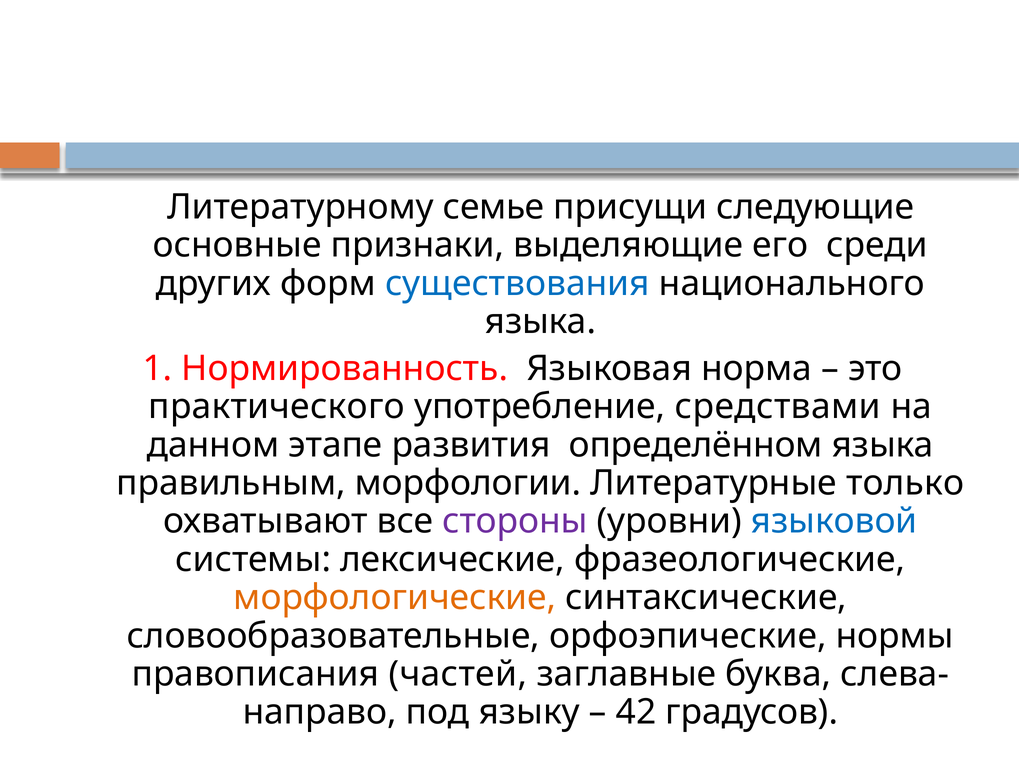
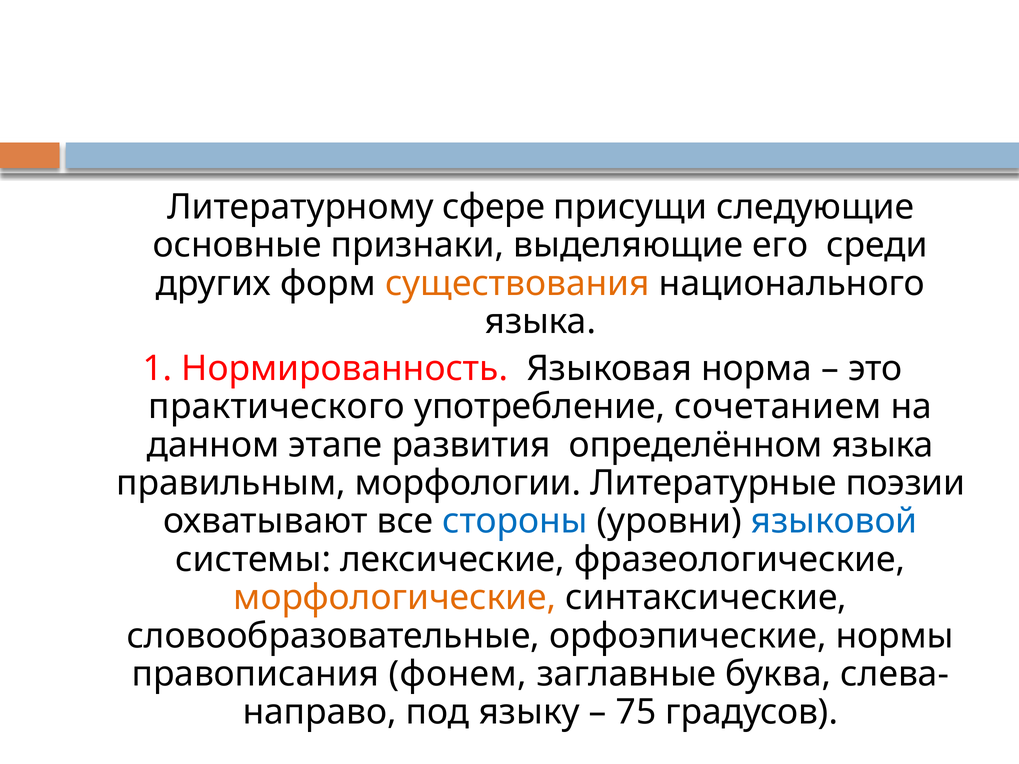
семье: семье -> сфере
существования colour: blue -> orange
средствами: средствами -> сочетанием
только: только -> поэзии
стороны colour: purple -> blue
частей: частей -> фонем
42: 42 -> 75
